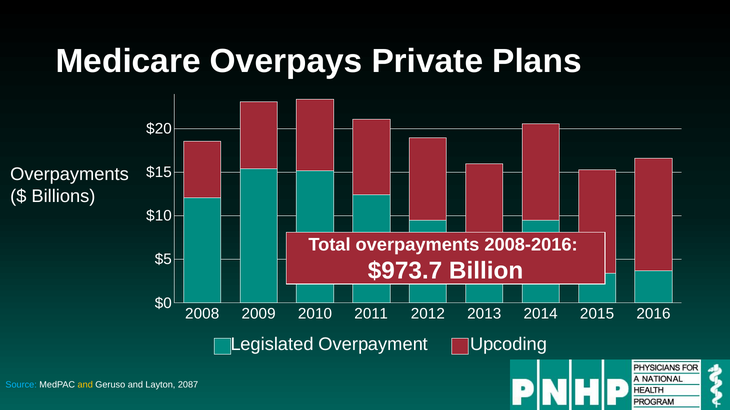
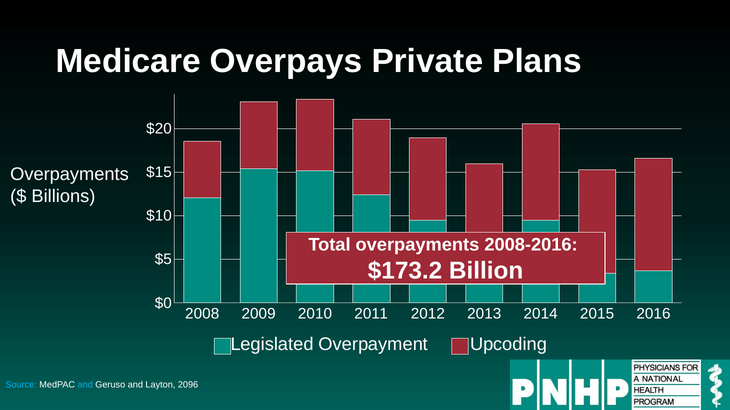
$973.7: $973.7 -> $173.2
and at (85, 385) colour: yellow -> light blue
2087: 2087 -> 2096
